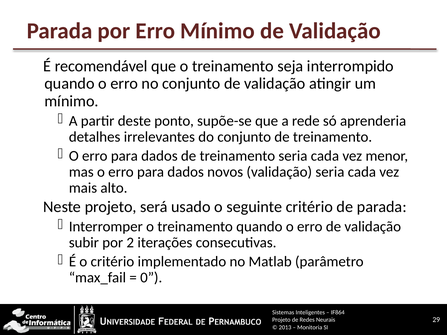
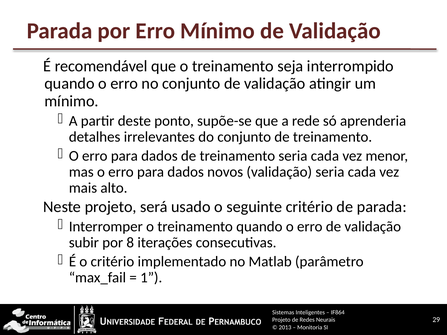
2: 2 -> 8
0: 0 -> 1
